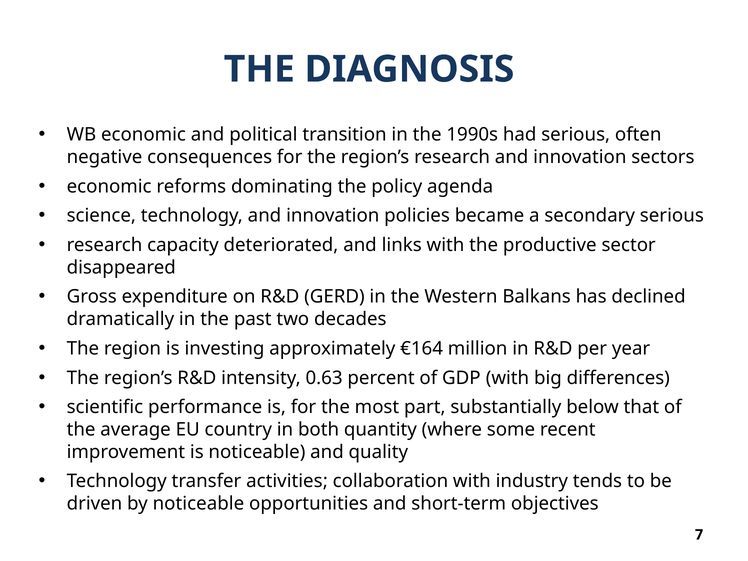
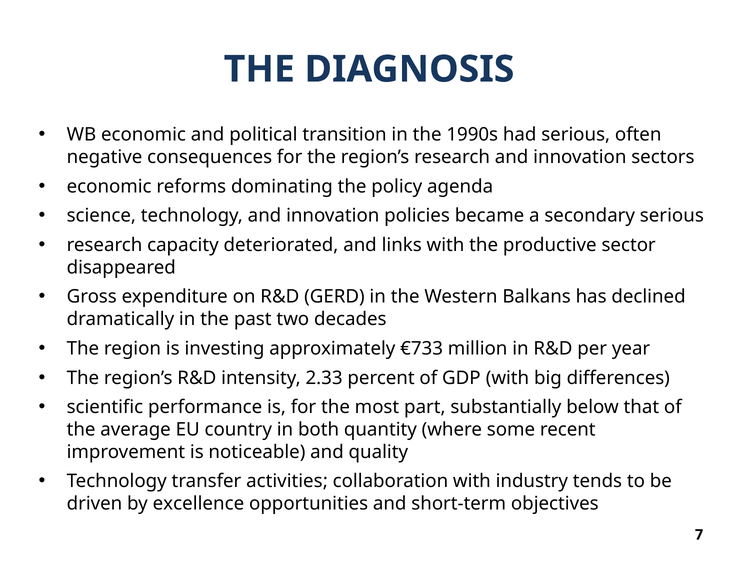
€164: €164 -> €733
0.63: 0.63 -> 2.33
by noticeable: noticeable -> excellence
